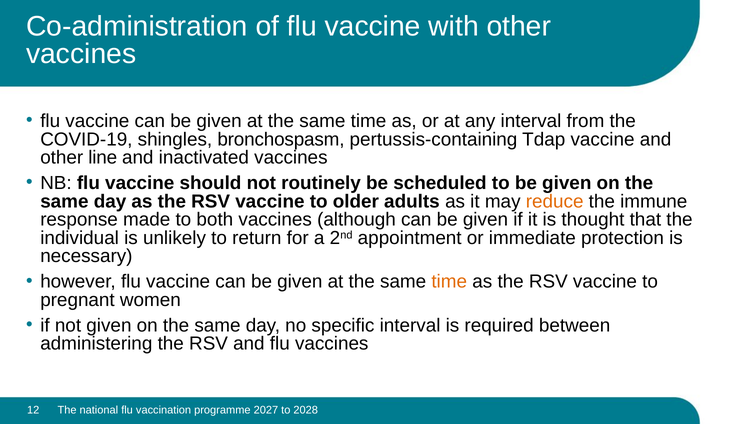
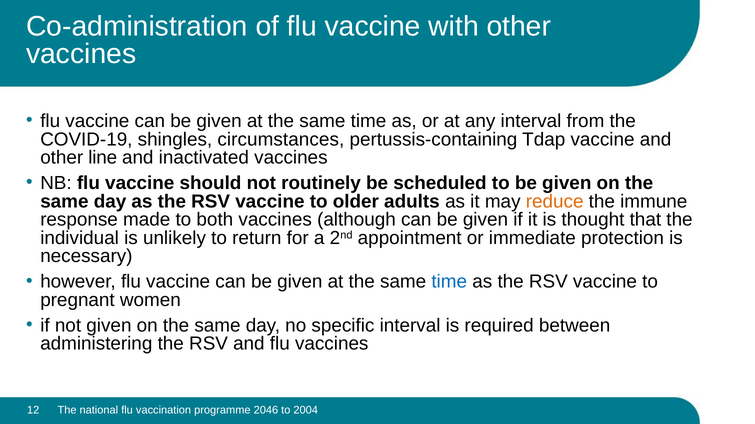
bronchospasm: bronchospasm -> circumstances
time at (449, 282) colour: orange -> blue
2027: 2027 -> 2046
2028: 2028 -> 2004
